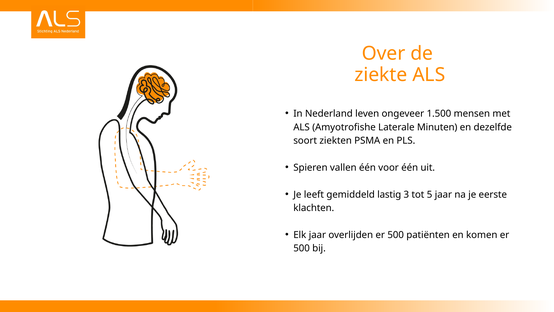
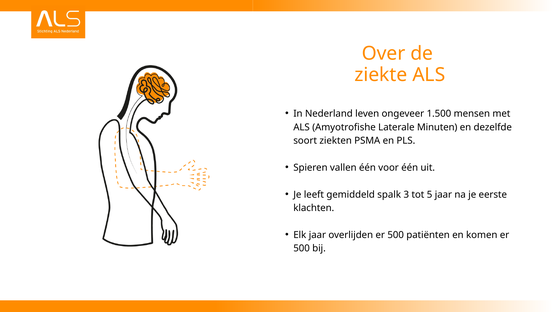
lastig: lastig -> spalk
